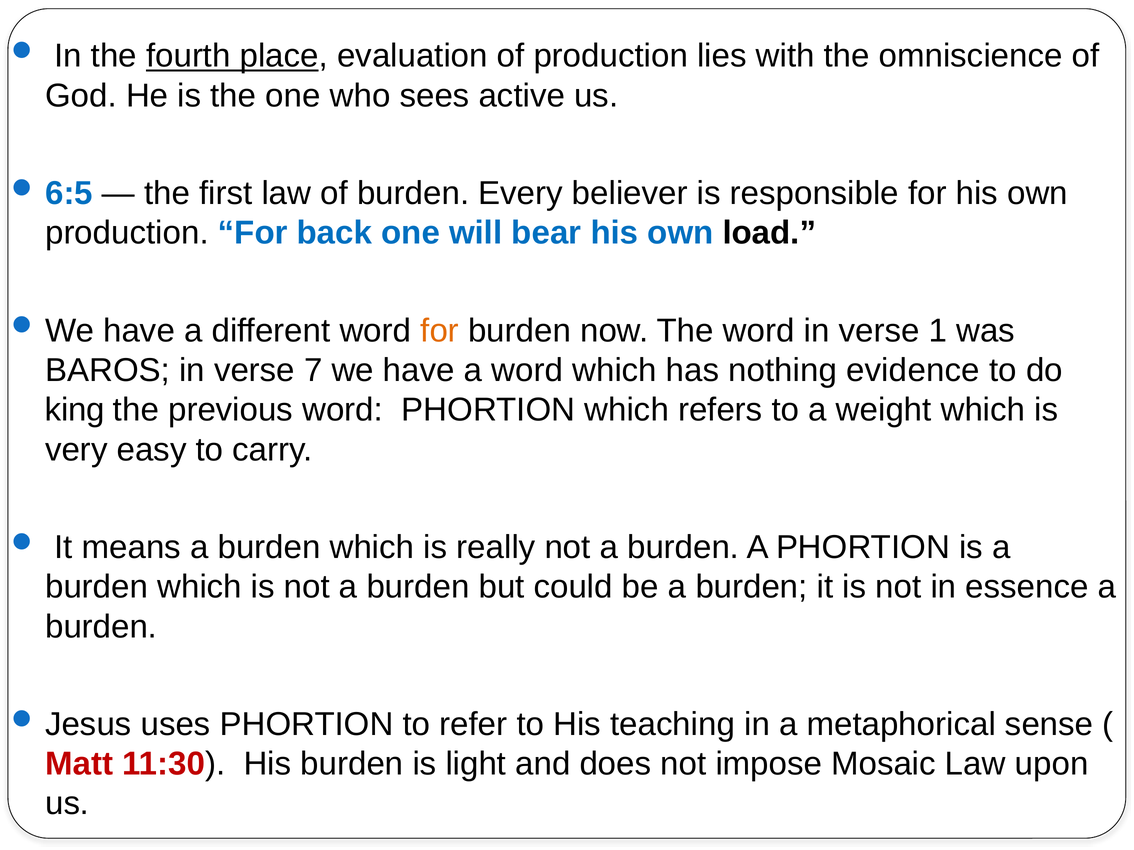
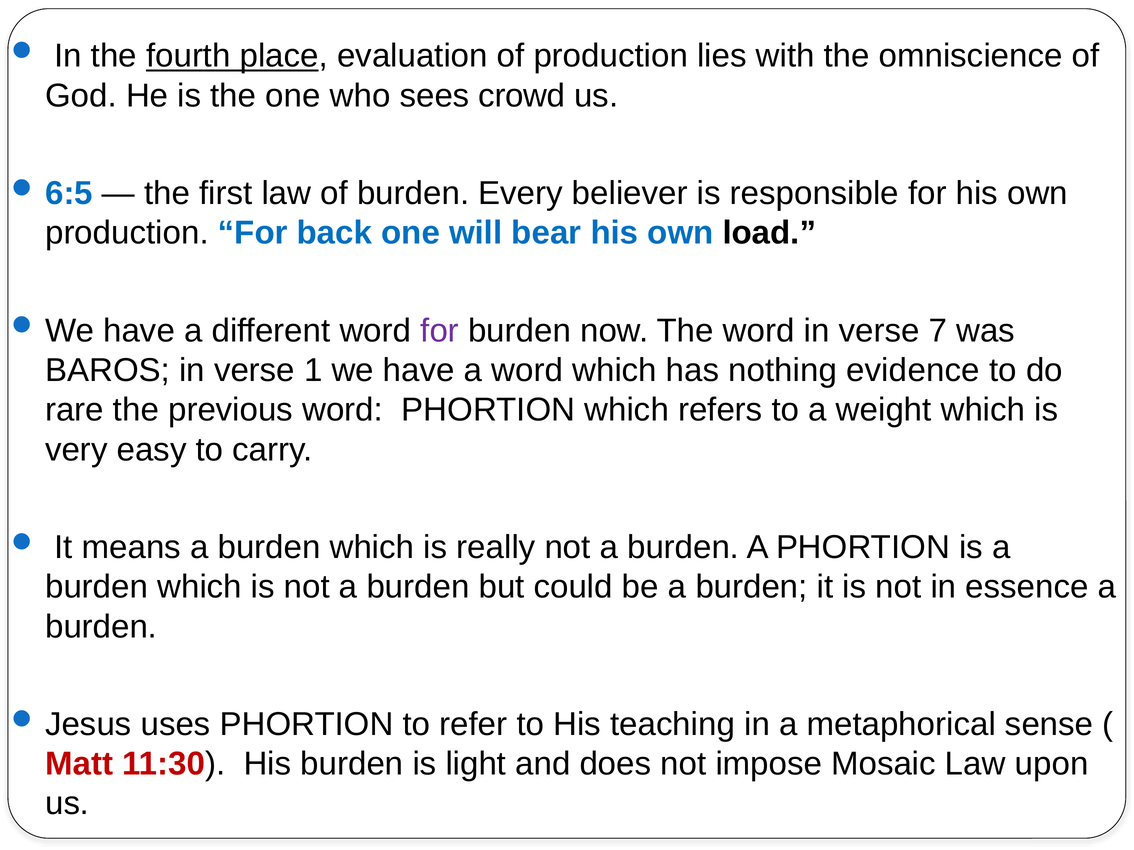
active: active -> crowd
for at (440, 331) colour: orange -> purple
1: 1 -> 7
7: 7 -> 1
king: king -> rare
